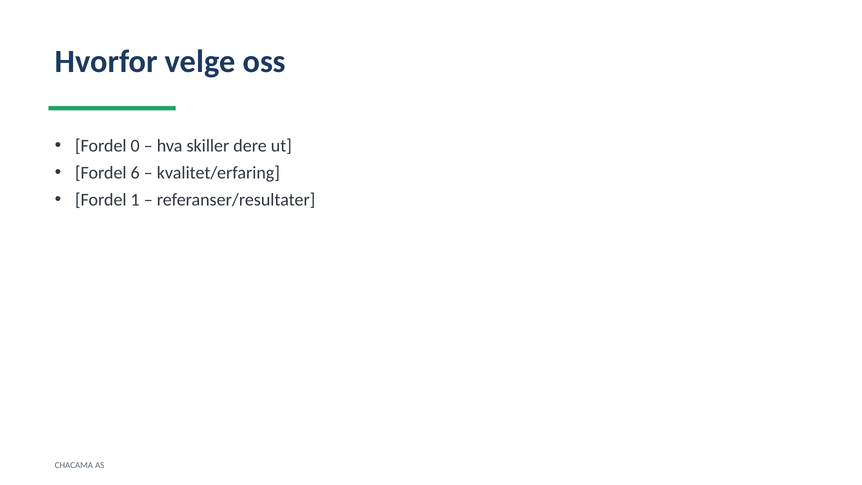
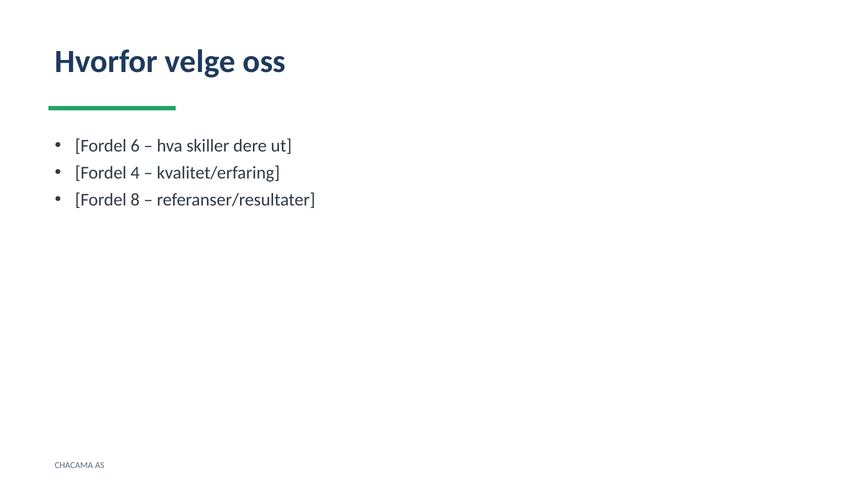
0: 0 -> 6
6: 6 -> 4
1: 1 -> 8
